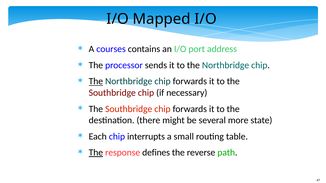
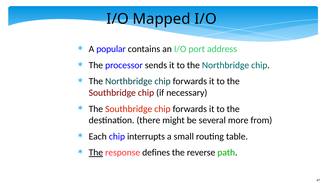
courses: courses -> popular
The at (96, 82) underline: present -> none
state: state -> from
